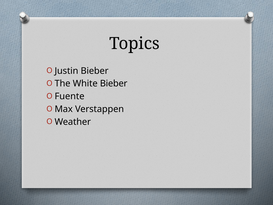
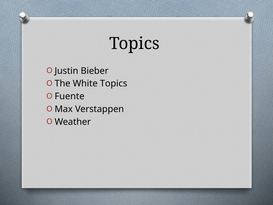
White Bieber: Bieber -> Topics
